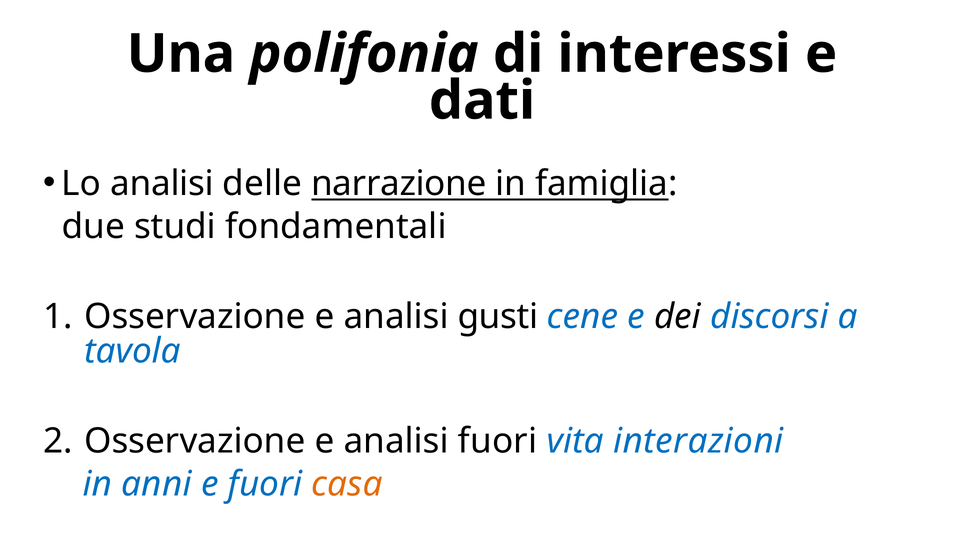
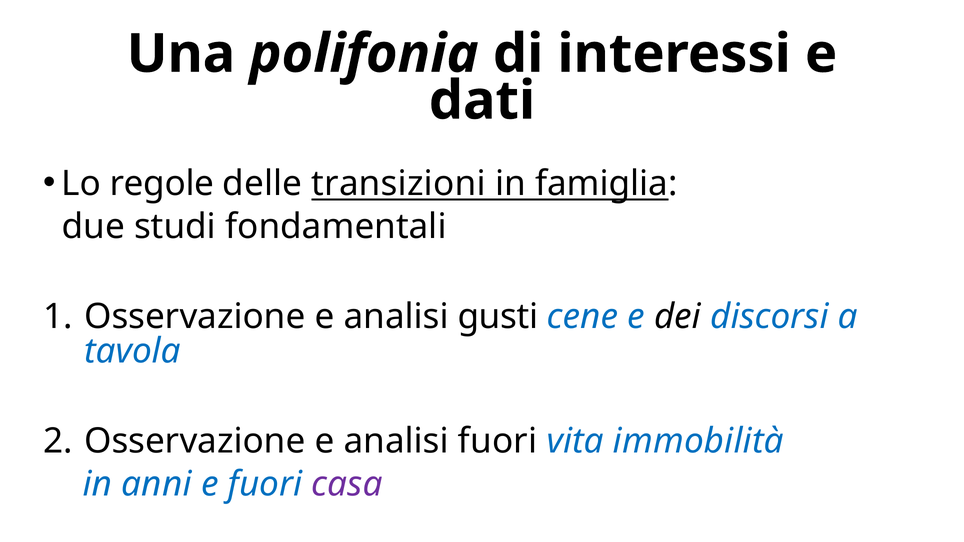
Lo analisi: analisi -> regole
narrazione: narrazione -> transizioni
interazioni: interazioni -> immobilità
casa colour: orange -> purple
